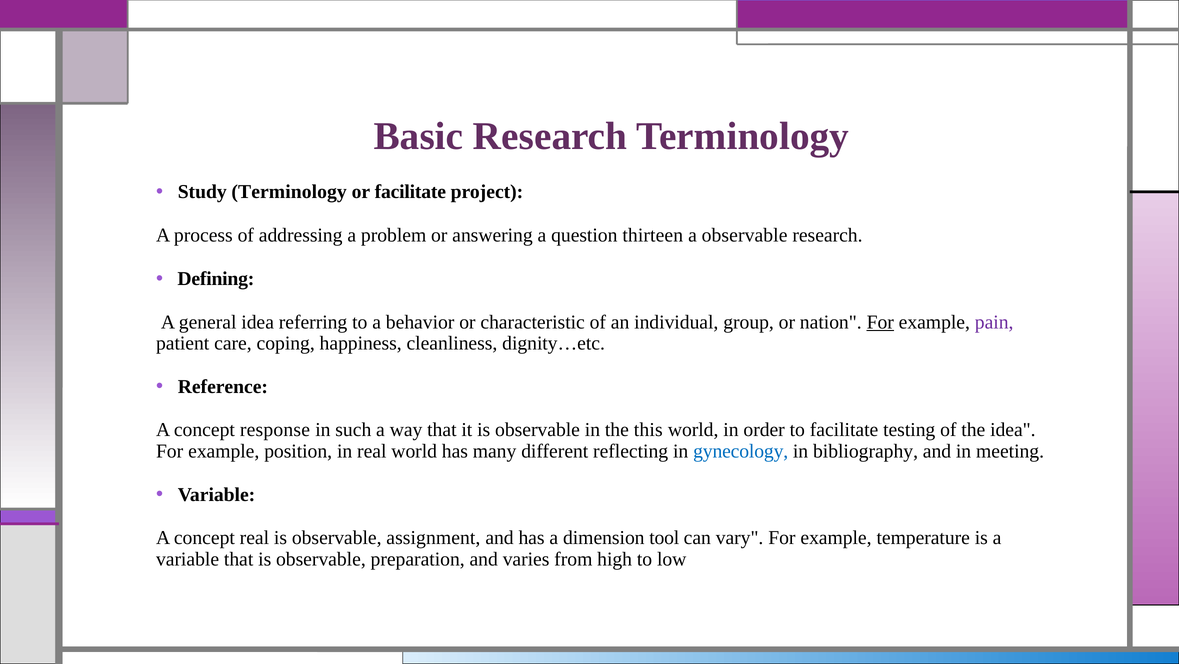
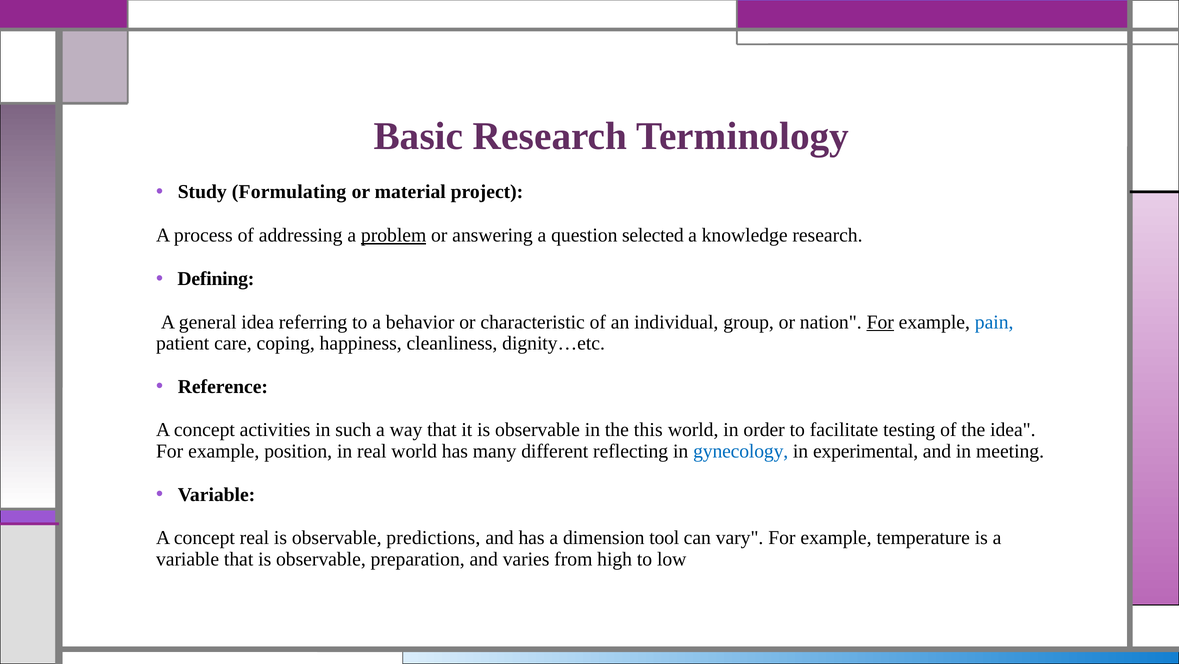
Study Terminology: Terminology -> Formulating
or facilitate: facilitate -> material
problem underline: none -> present
thirteen: thirteen -> selected
a observable: observable -> knowledge
pain colour: purple -> blue
response: response -> activities
bibliography: bibliography -> experimental
assignment: assignment -> predictions
